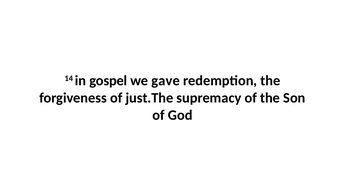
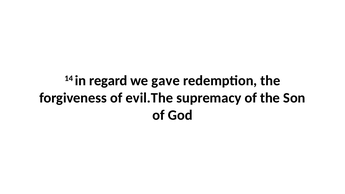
gospel: gospel -> regard
just.The: just.The -> evil.The
